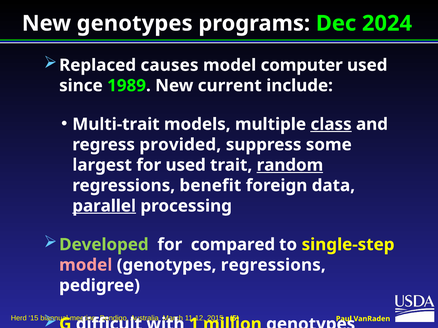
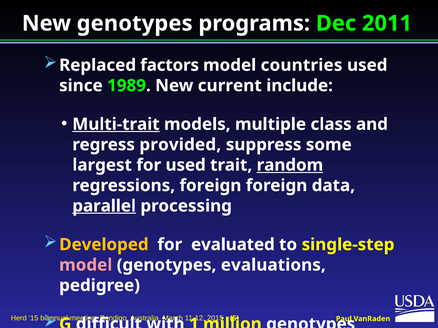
2024: 2024 -> 2011
causes: causes -> factors
computer: computer -> countries
Multi-trait underline: none -> present
class underline: present -> none
regressions benefit: benefit -> foreign
Developed colour: light green -> yellow
compared: compared -> evaluated
genotypes regressions: regressions -> evaluations
